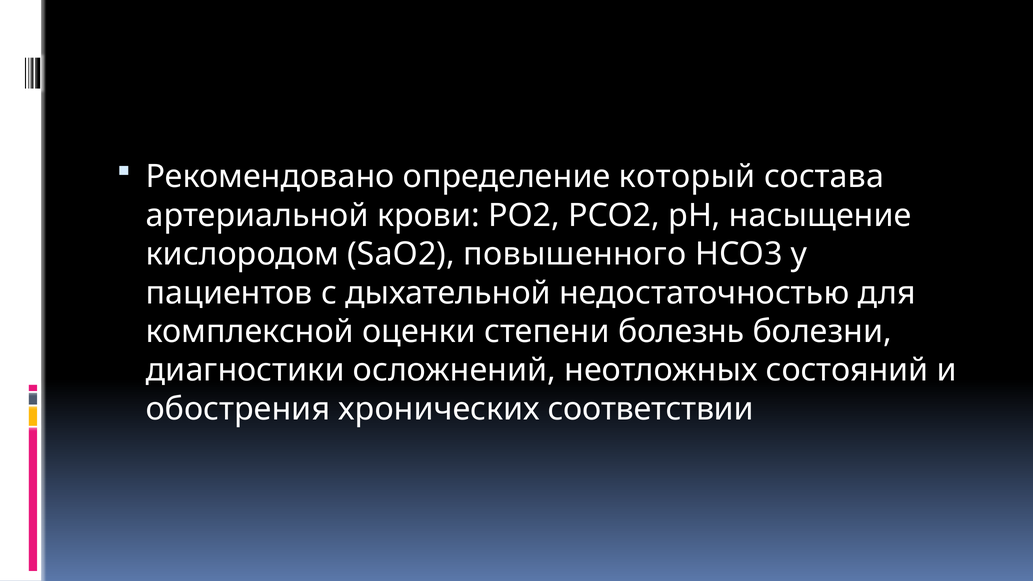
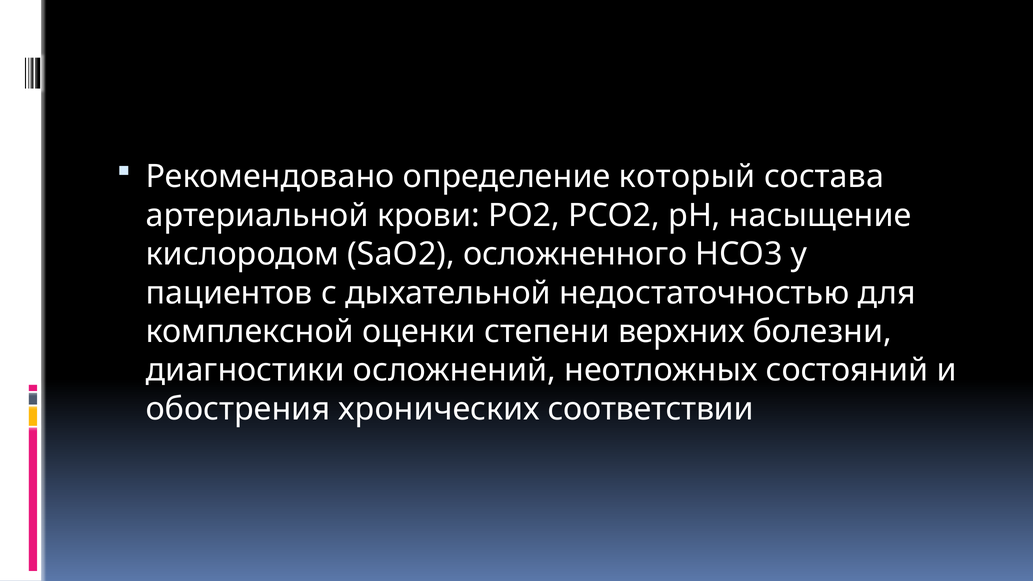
повышенного: повышенного -> осложненного
болезнь: болезнь -> верхних
